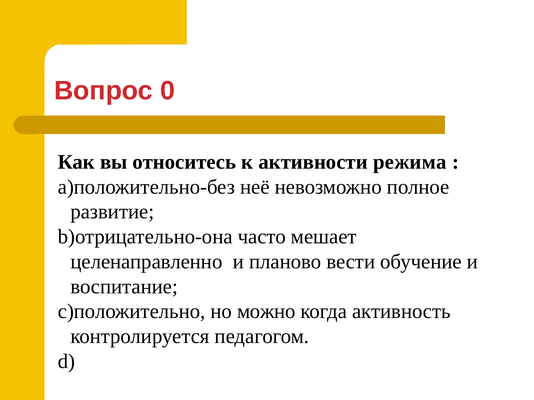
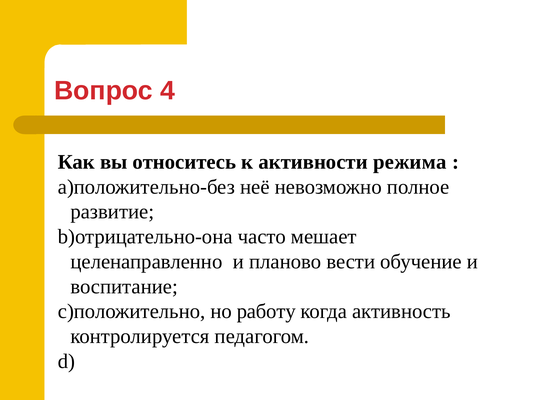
0: 0 -> 4
можно: можно -> работу
